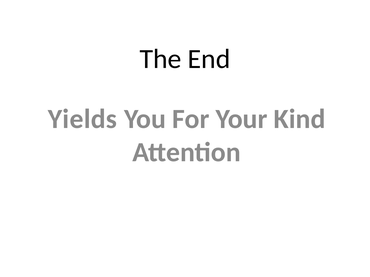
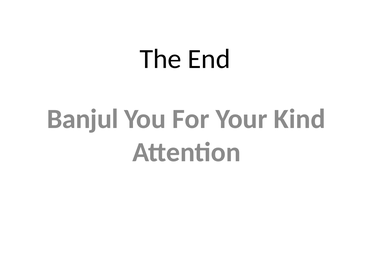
Yields: Yields -> Banjul
